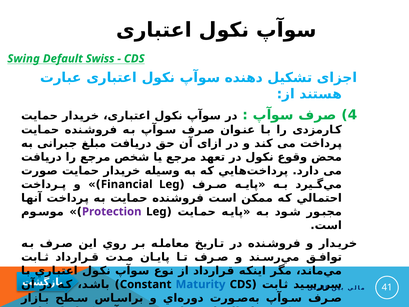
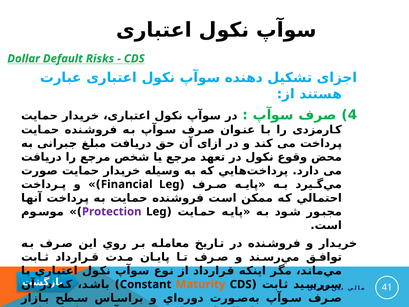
Swing: Swing -> Dollar
Swiss: Swiss -> Risks
Maturity colour: blue -> orange
